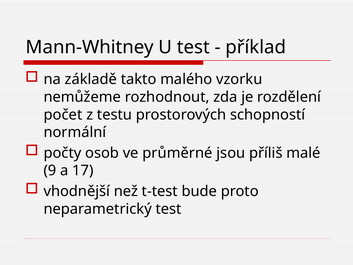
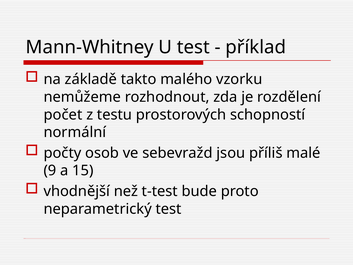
průměrné: průměrné -> sebevražd
17: 17 -> 15
